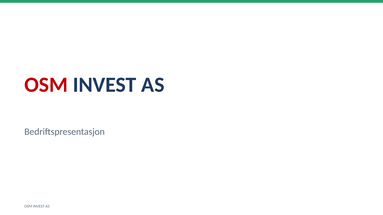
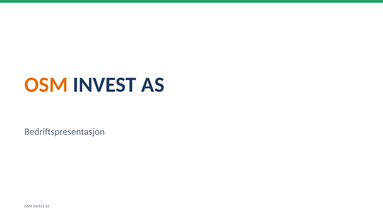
OSM at (46, 85) colour: red -> orange
